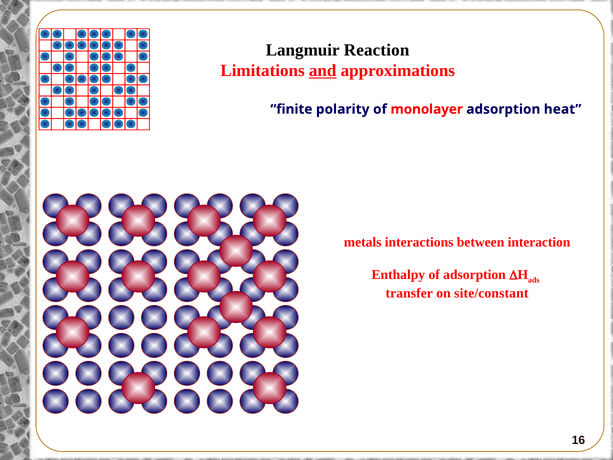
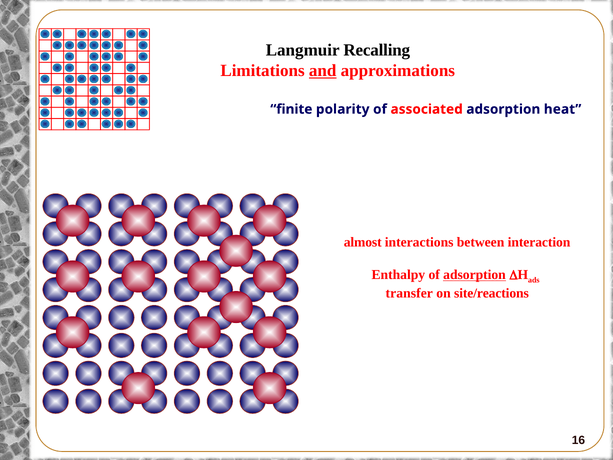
Reaction: Reaction -> Recalling
monolayer: monolayer -> associated
metals: metals -> almost
adsorption at (475, 275) underline: none -> present
site/constant: site/constant -> site/reactions
